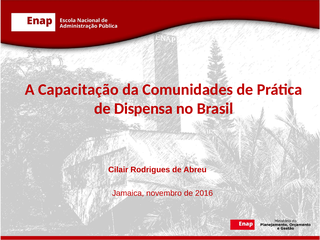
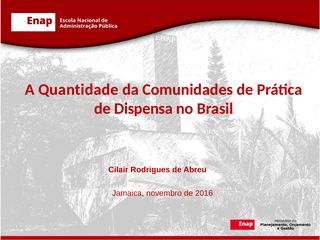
Capacitação: Capacitação -> Quantidade
